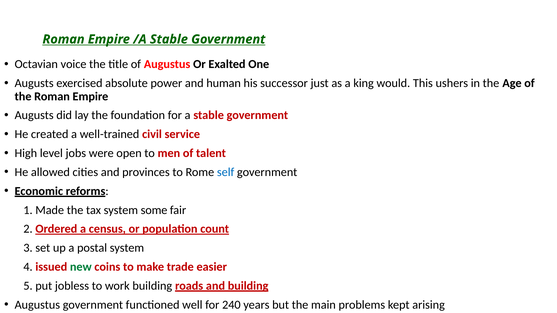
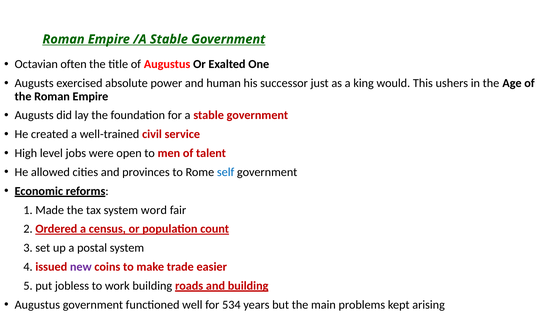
voice: voice -> often
some: some -> word
new colour: green -> purple
240: 240 -> 534
